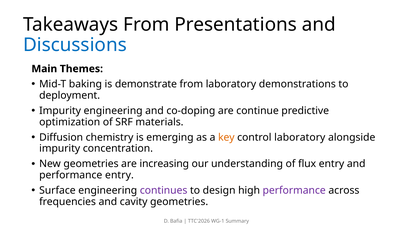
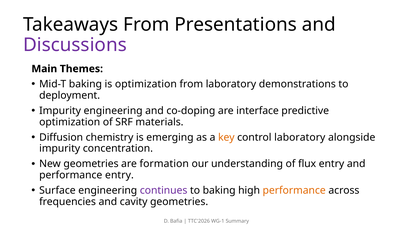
Discussions colour: blue -> purple
is demonstrate: demonstrate -> optimization
continue: continue -> interface
increasing: increasing -> formation
to design: design -> baking
performance at (294, 191) colour: purple -> orange
